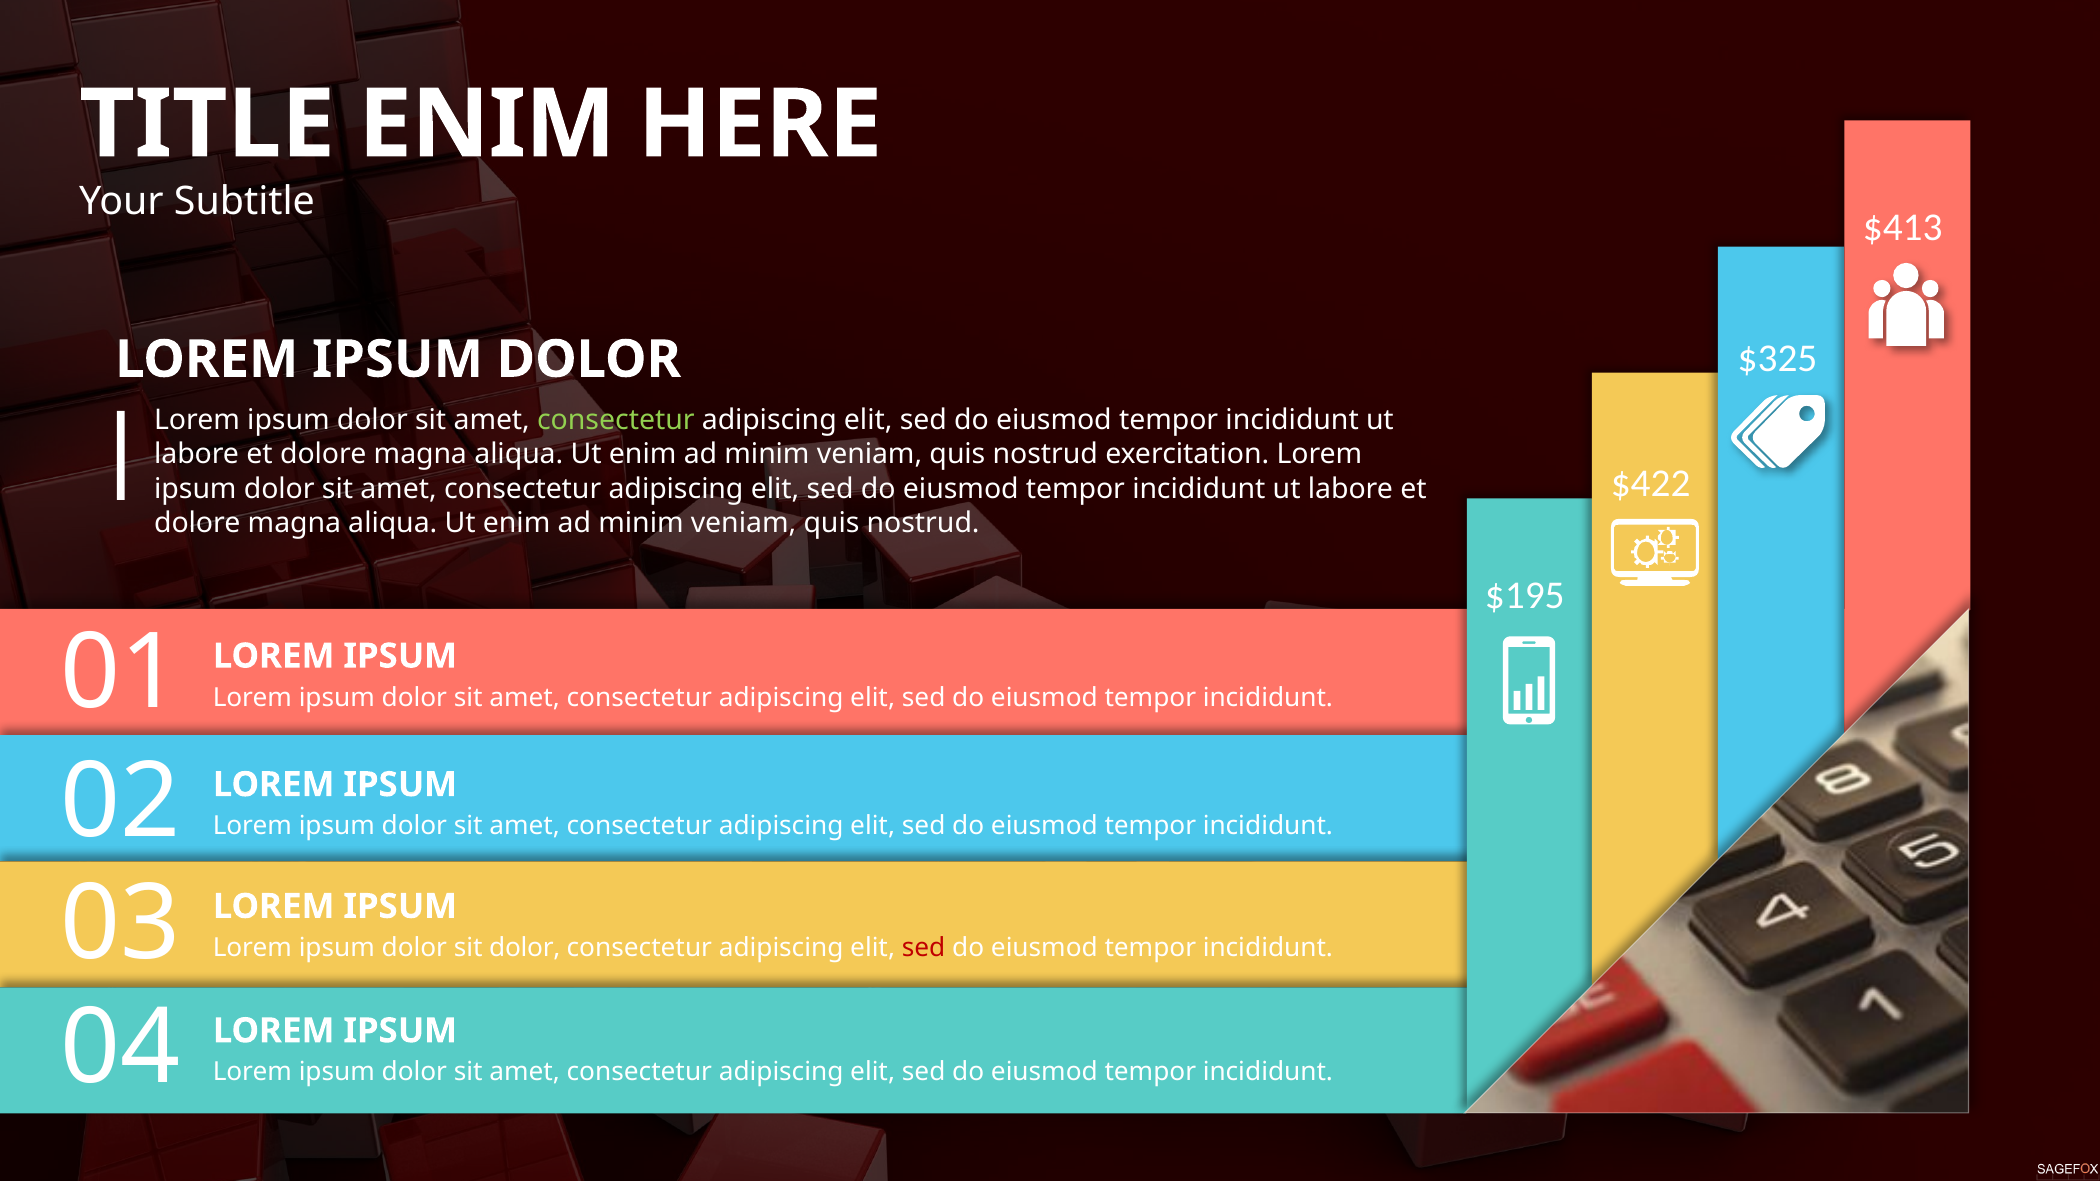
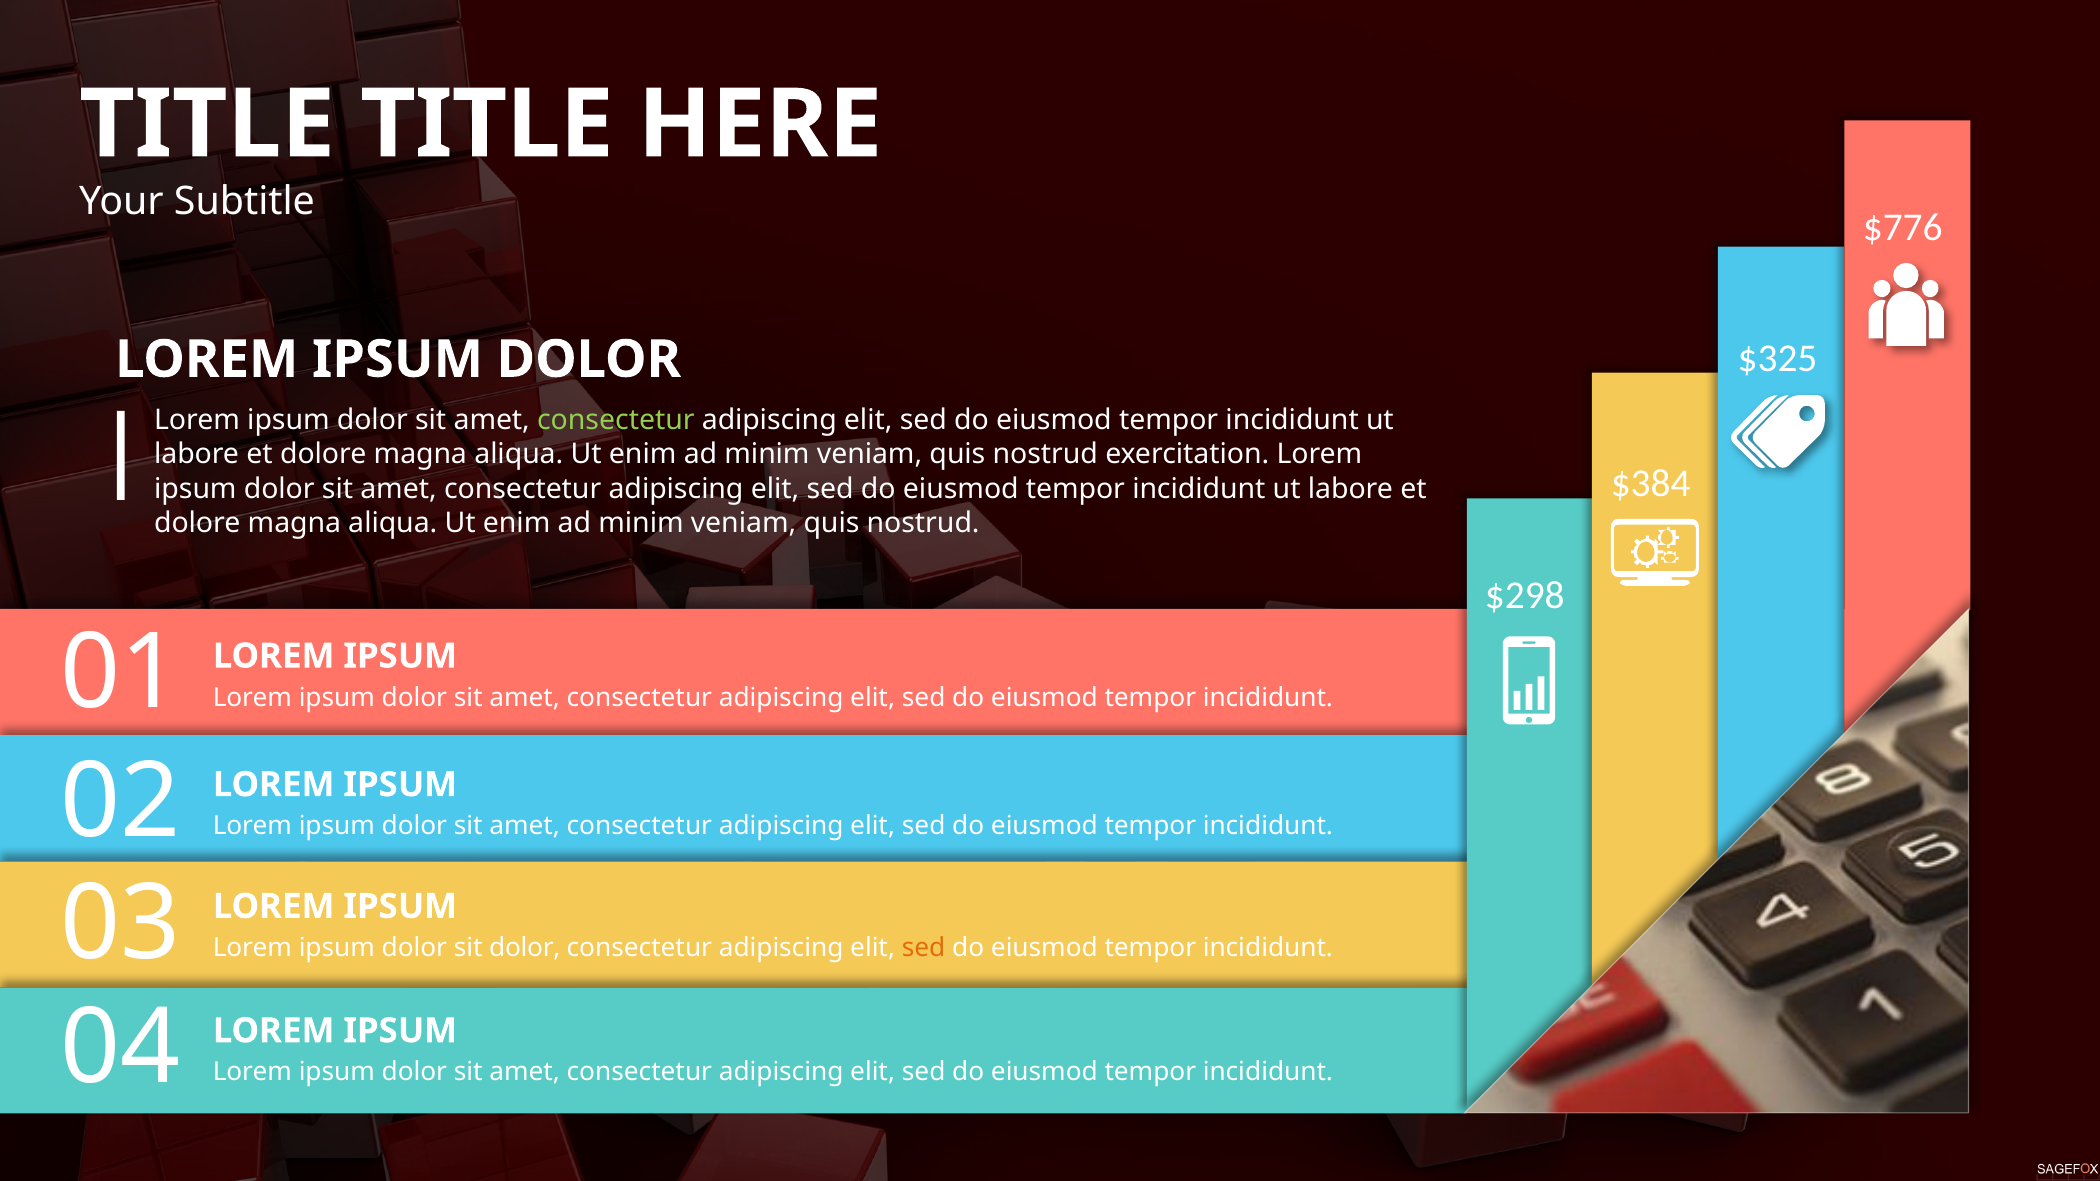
ENIM at (487, 125): ENIM -> TITLE
$413: $413 -> $776
$422: $422 -> $384
$195: $195 -> $298
sed at (924, 948) colour: red -> orange
